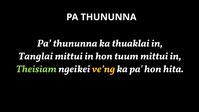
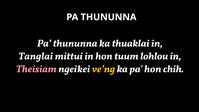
tuum mittui: mittui -> lohlou
Theisiam colour: light green -> pink
hita: hita -> chih
